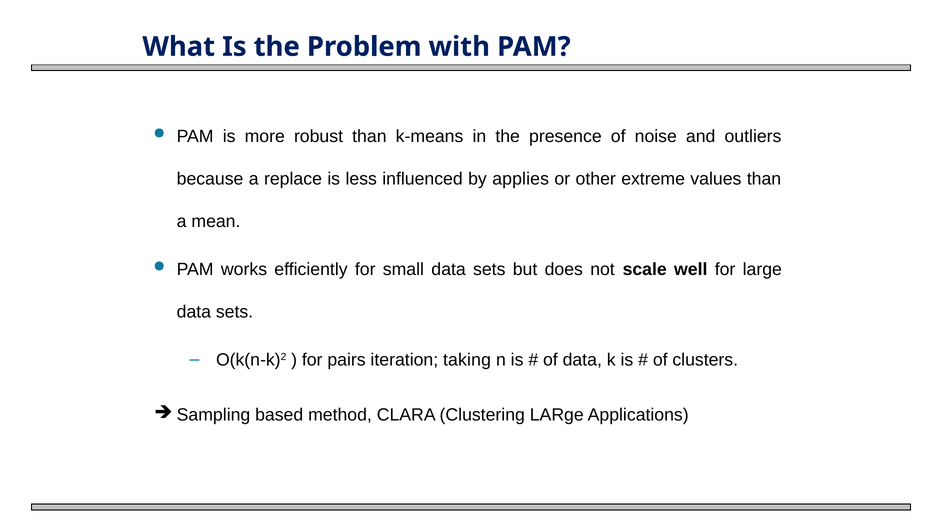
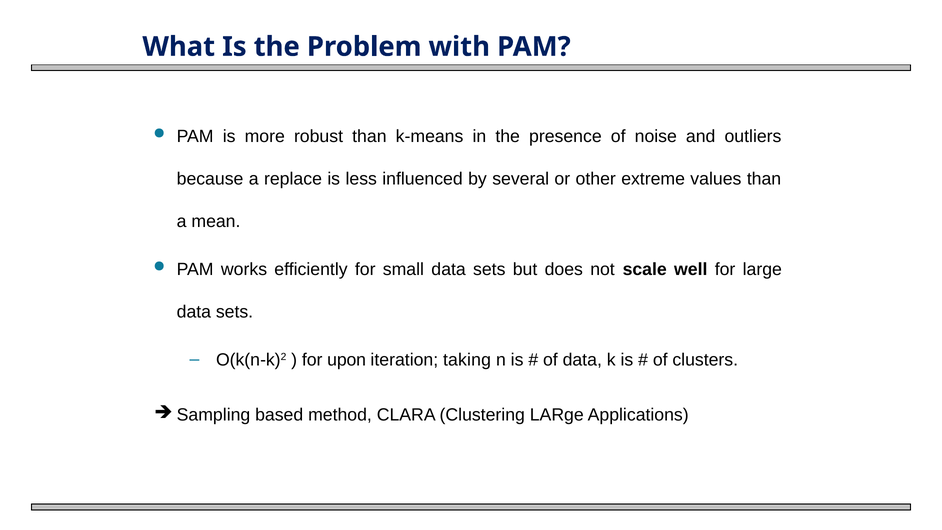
applies: applies -> several
pairs: pairs -> upon
